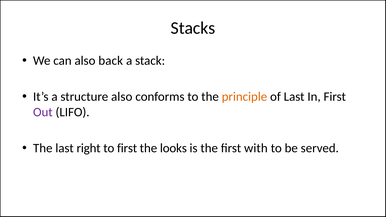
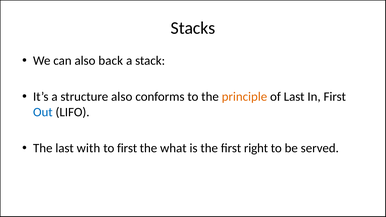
Out colour: purple -> blue
right: right -> with
looks: looks -> what
with: with -> right
